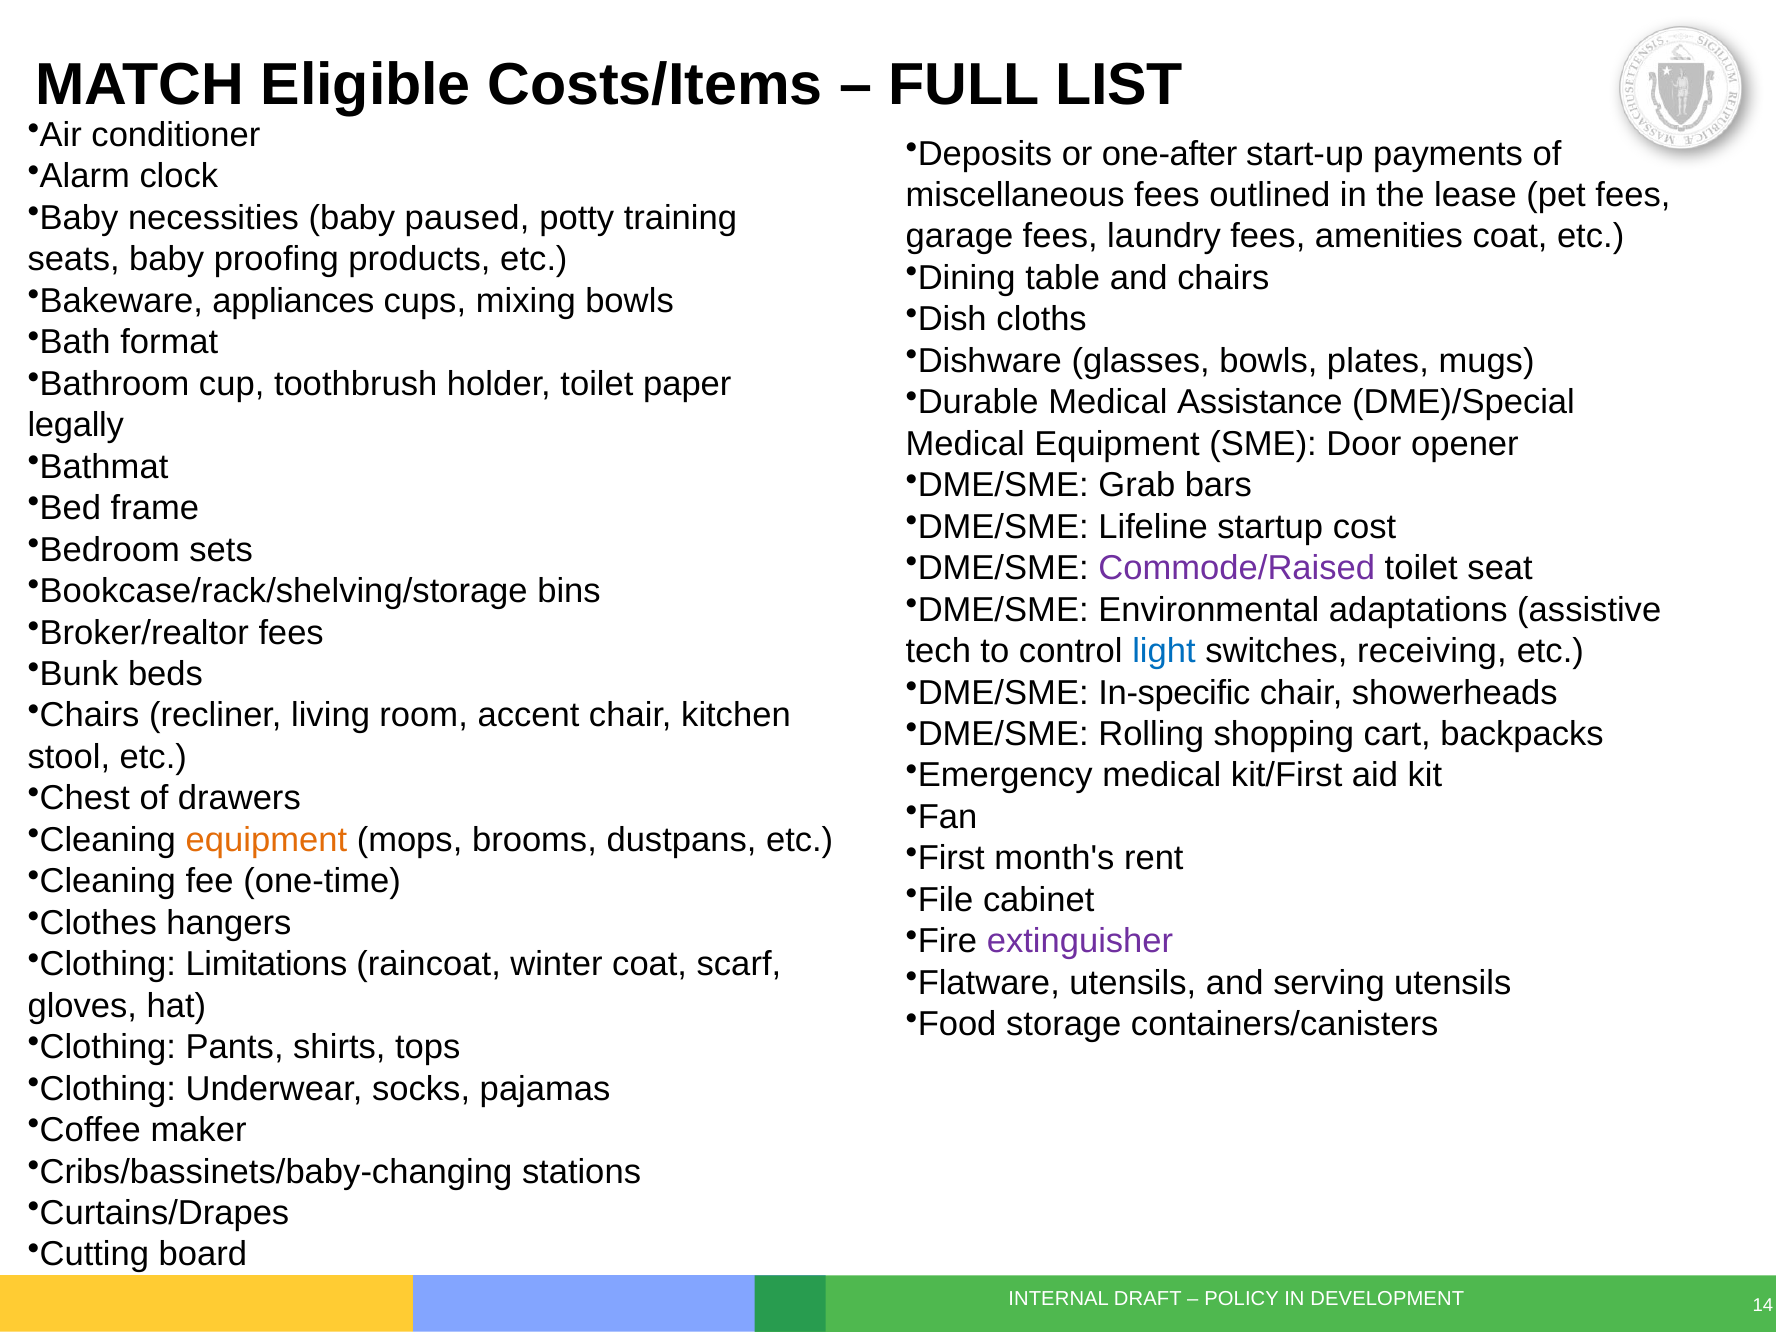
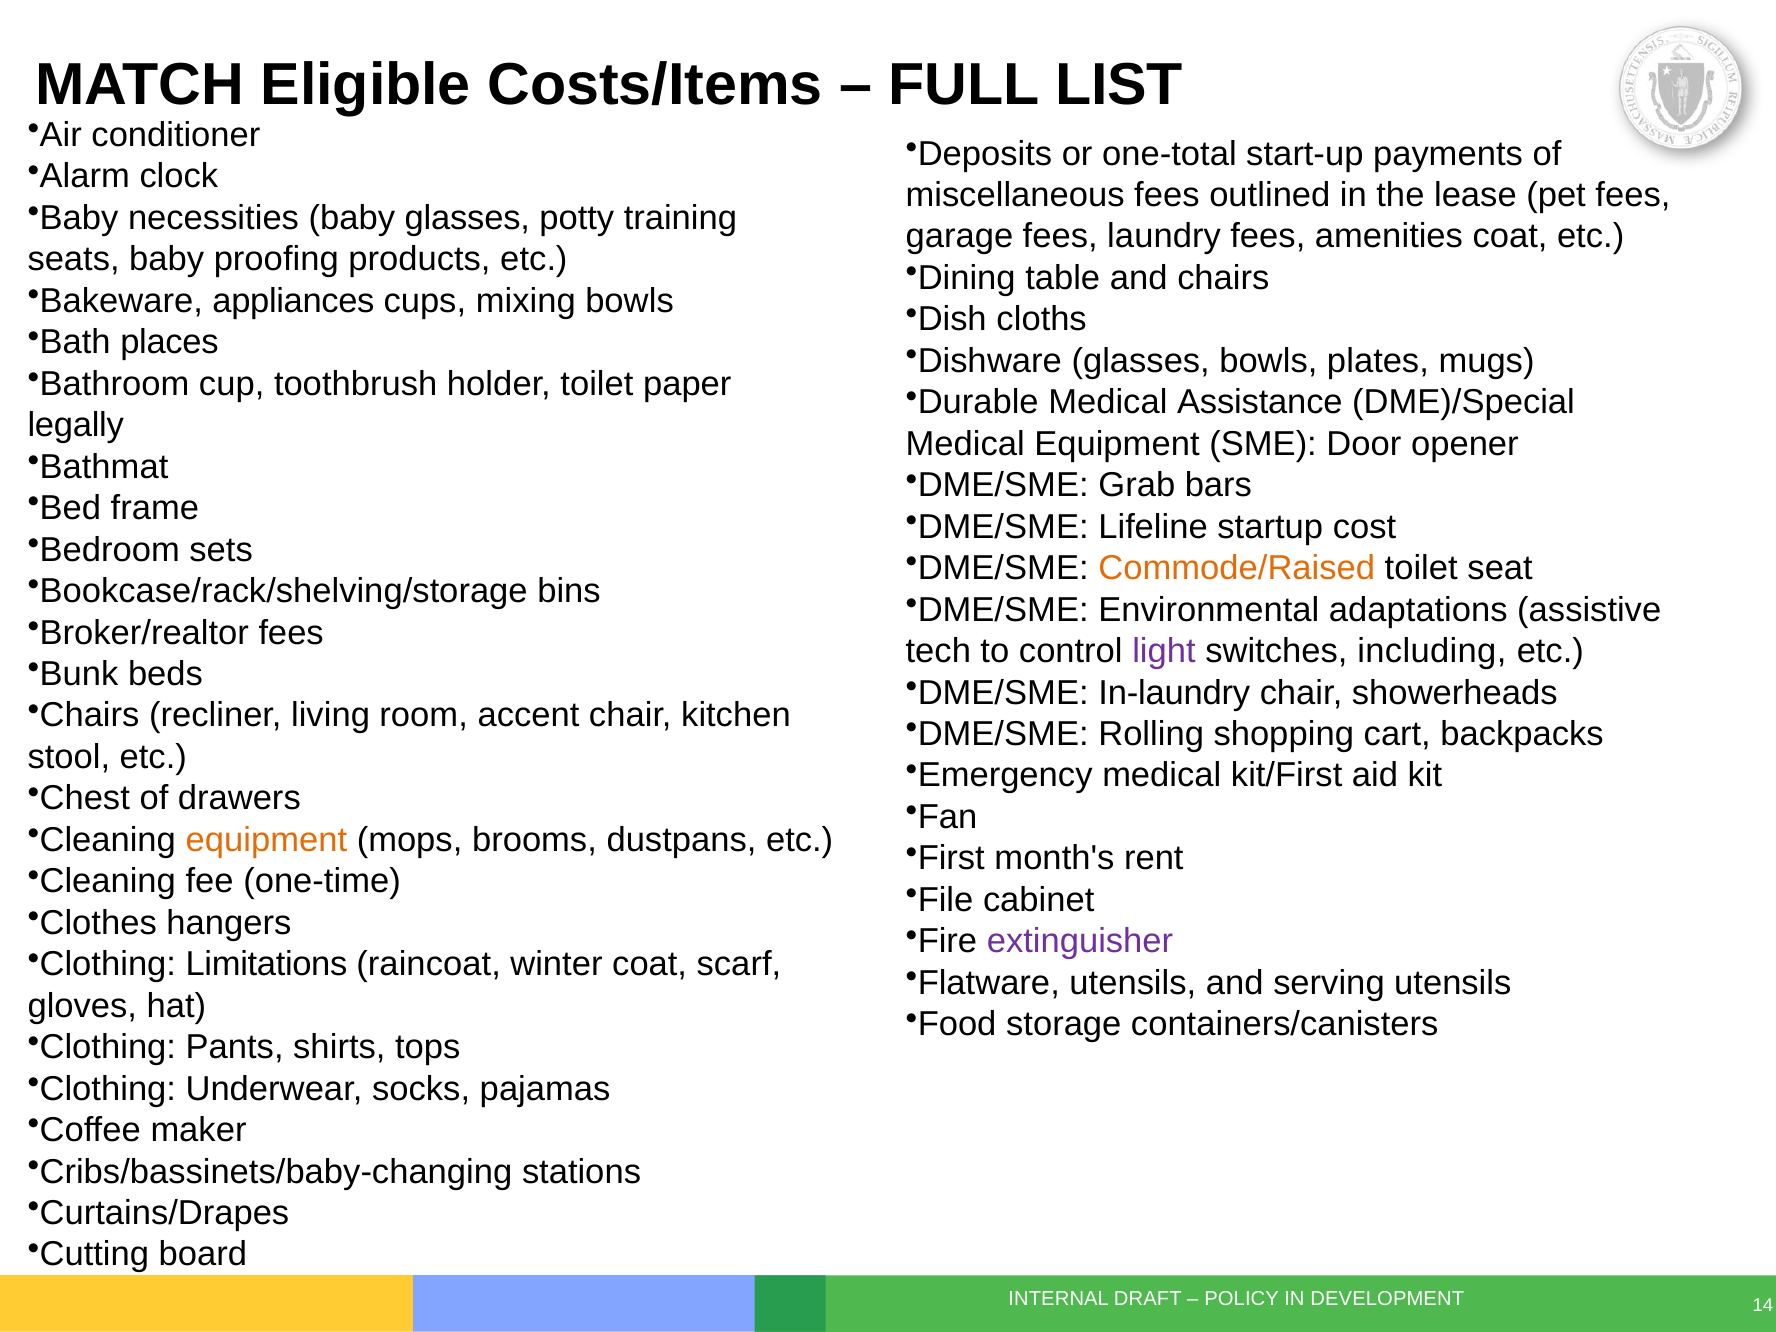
one-after: one-after -> one-total
baby paused: paused -> glasses
format: format -> places
Commode/Raised colour: purple -> orange
light colour: blue -> purple
receiving: receiving -> including
In-specific: In-specific -> In-laundry
